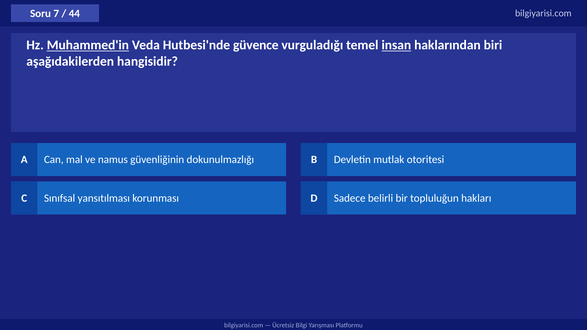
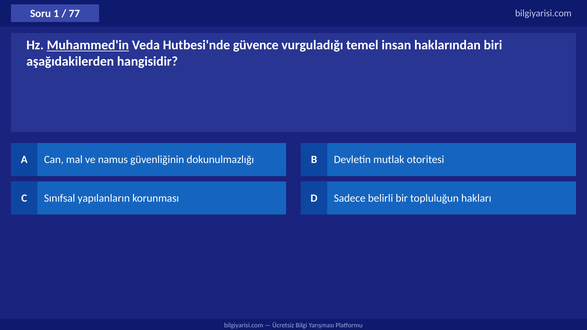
7: 7 -> 1
44: 44 -> 77
insan underline: present -> none
yansıtılması: yansıtılması -> yapılanların
